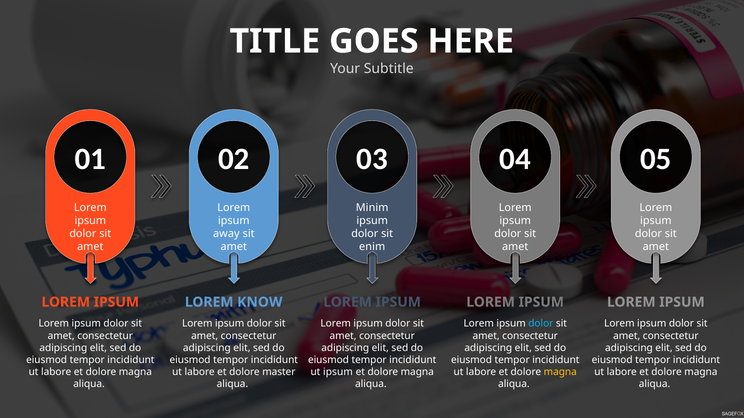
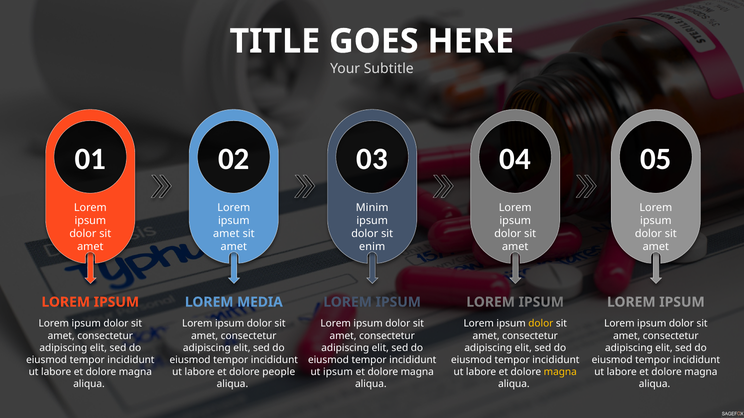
away at (226, 234): away -> amet
KNOW: KNOW -> MEDIA
dolor at (541, 324) colour: light blue -> yellow
master: master -> people
